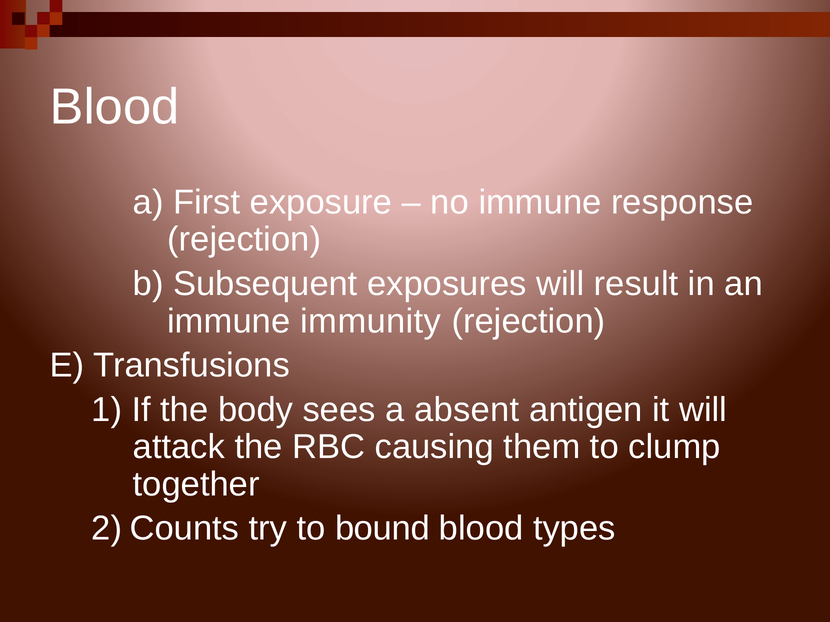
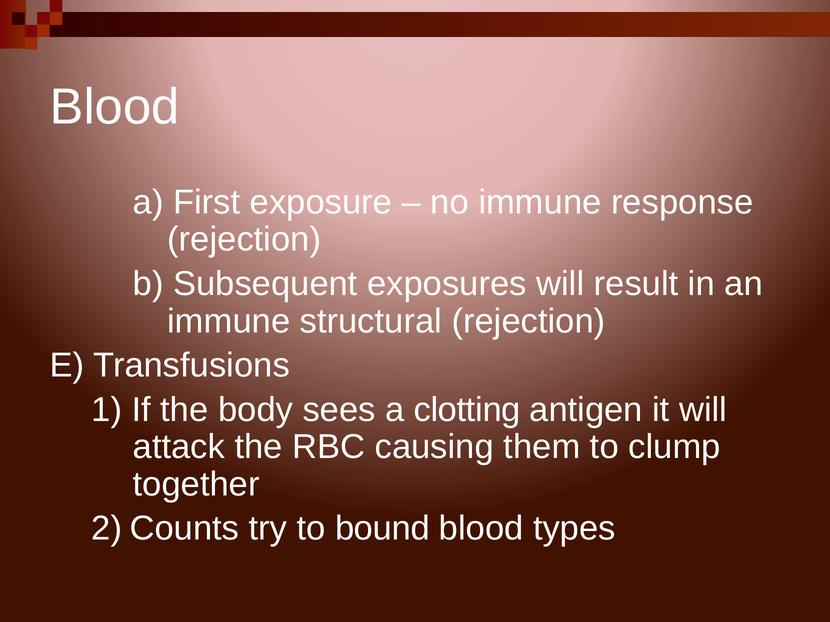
immunity: immunity -> structural
absent: absent -> clotting
